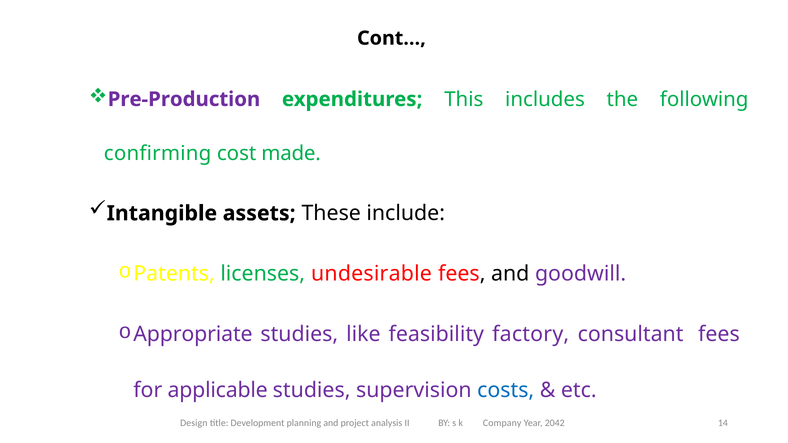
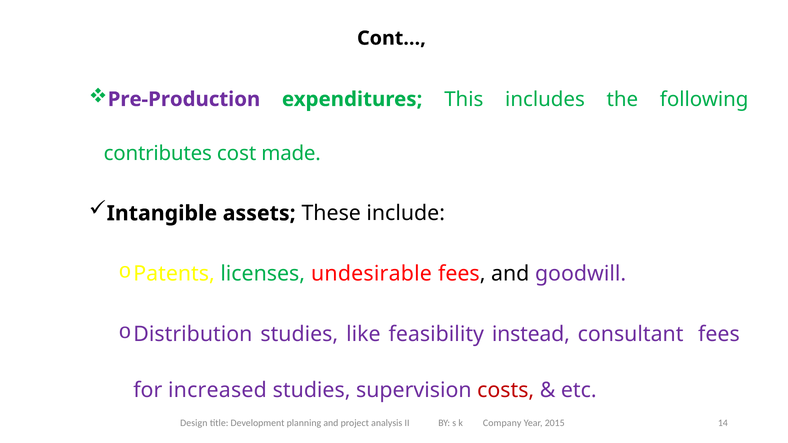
confirming: confirming -> contributes
Appropriate: Appropriate -> Distribution
factory: factory -> instead
applicable: applicable -> increased
costs colour: blue -> red
2042: 2042 -> 2015
